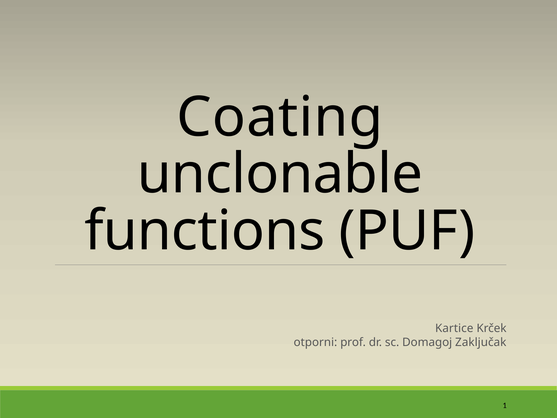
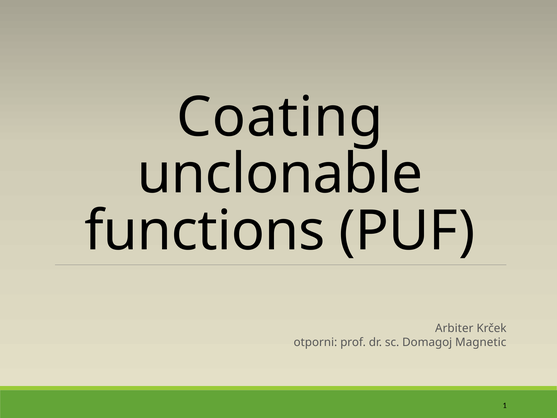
Kartice: Kartice -> Arbiter
Zaključak: Zaključak -> Magnetic
